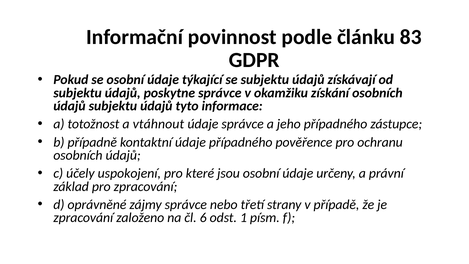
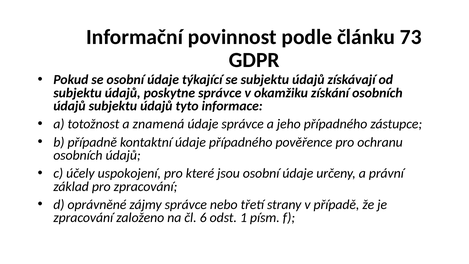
83: 83 -> 73
vtáhnout: vtáhnout -> znamená
